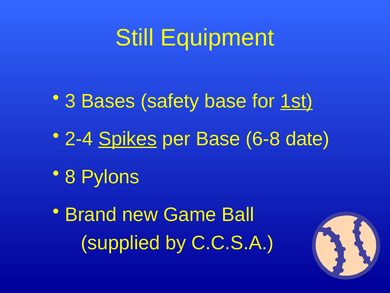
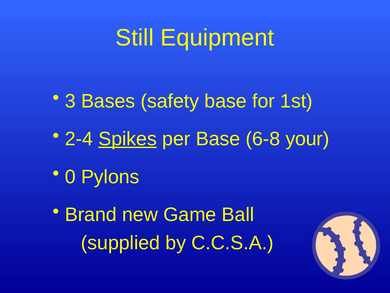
1st underline: present -> none
date: date -> your
8: 8 -> 0
